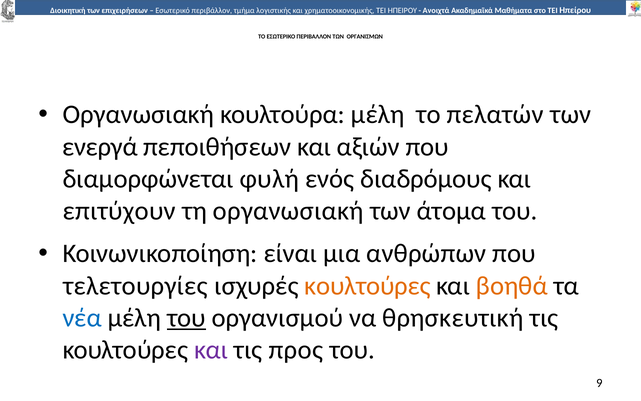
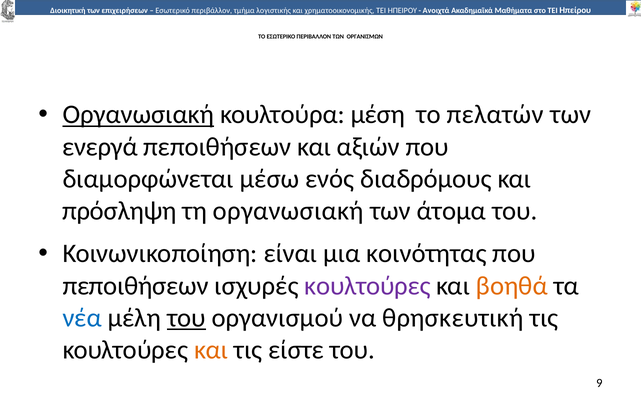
Οργανωσιακή at (138, 115) underline: none -> present
κουλτούρα µέλη: µέλη -> µέση
φυλή: φυλή -> µέσω
επιτύχουν: επιτύχουν -> πρόσληψη
ανθρώπων: ανθρώπων -> κοινότητας
τελετουργίες at (135, 285): τελετουργίες -> πεποιθήσεων
κουλτούρες at (367, 285) colour: orange -> purple
και at (211, 350) colour: purple -> orange
προς: προς -> είστε
